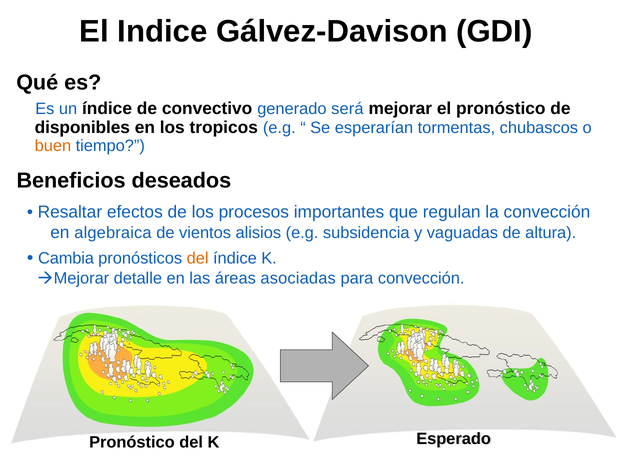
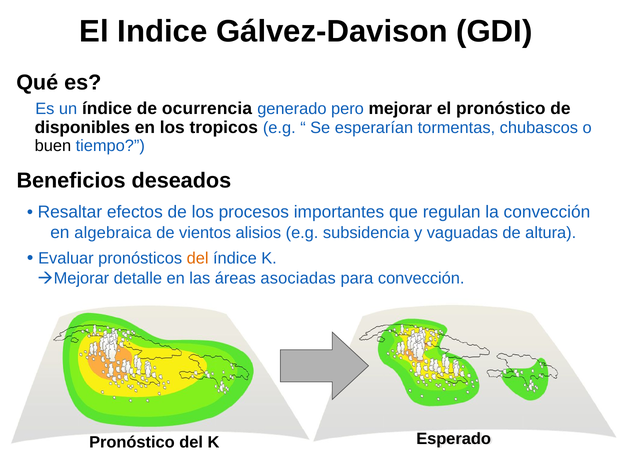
convectivo: convectivo -> ocurrencia
será: será -> pero
buen colour: orange -> black
Cambia: Cambia -> Evaluar
